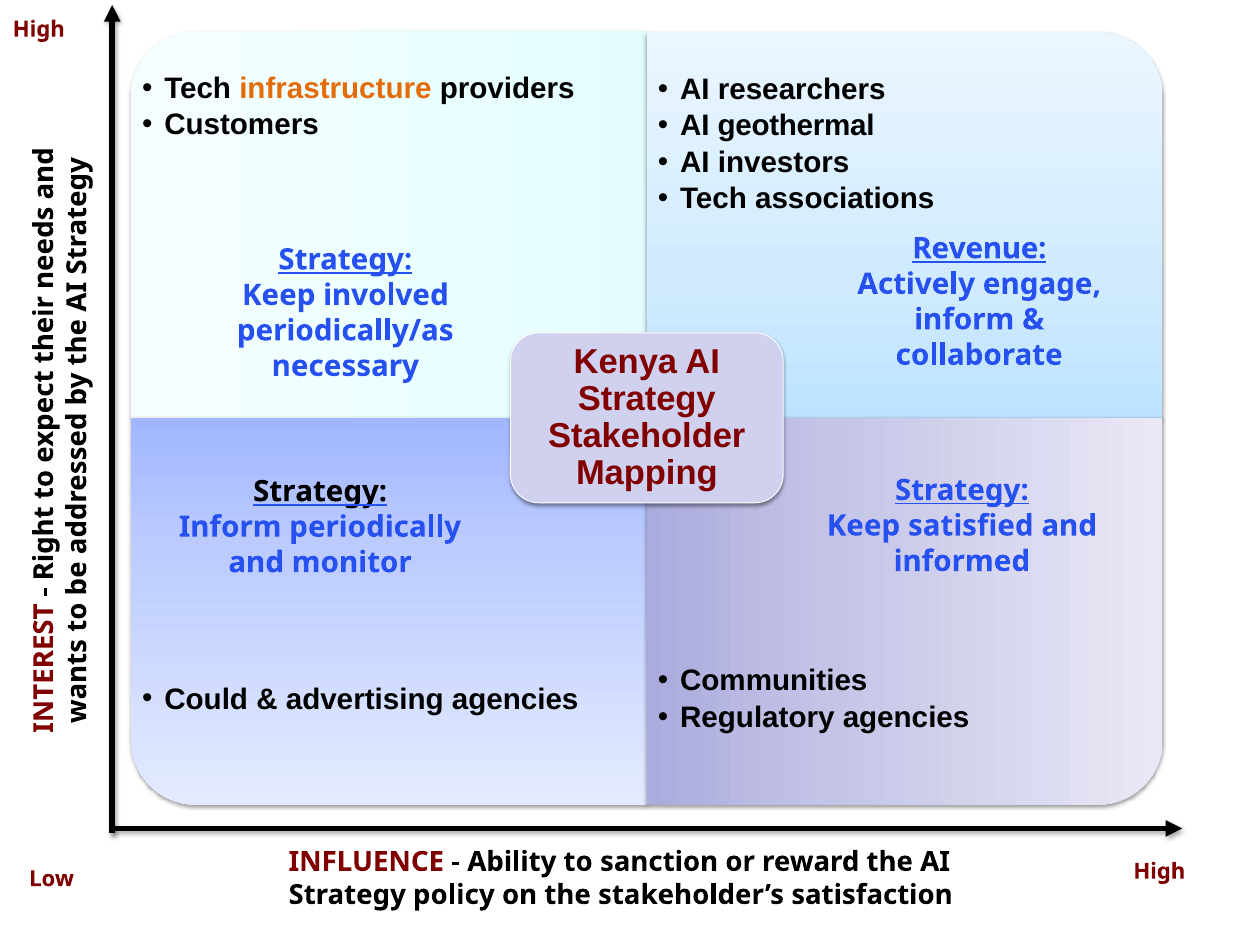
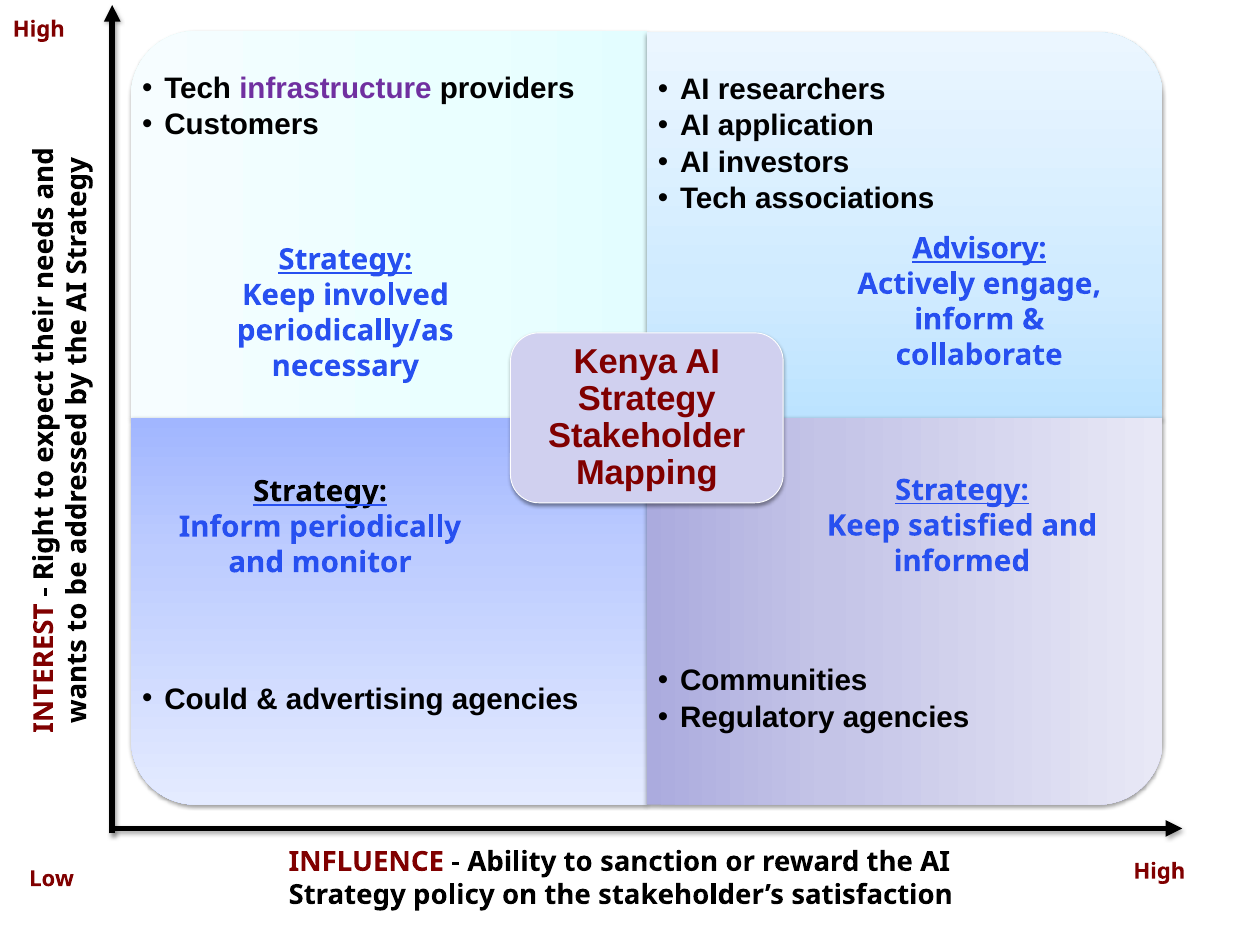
infrastructure colour: orange -> purple
geothermal: geothermal -> application
Revenue: Revenue -> Advisory
